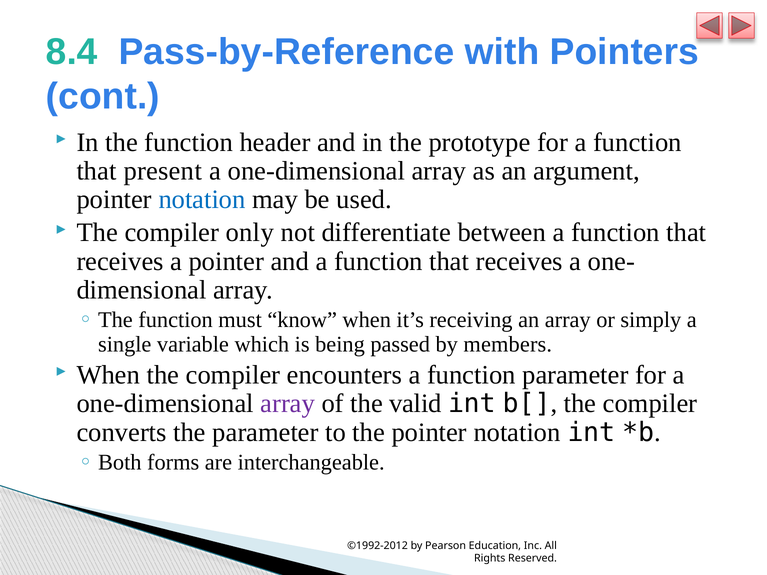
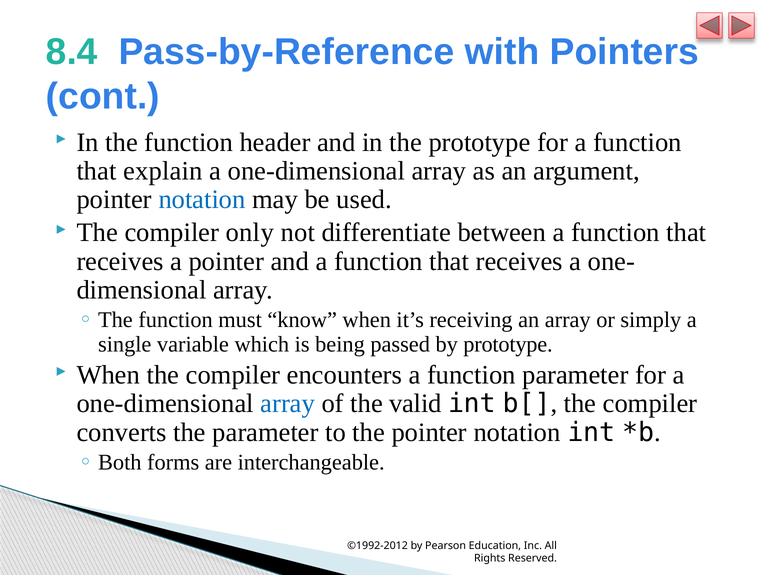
present: present -> explain
by members: members -> prototype
array at (288, 404) colour: purple -> blue
